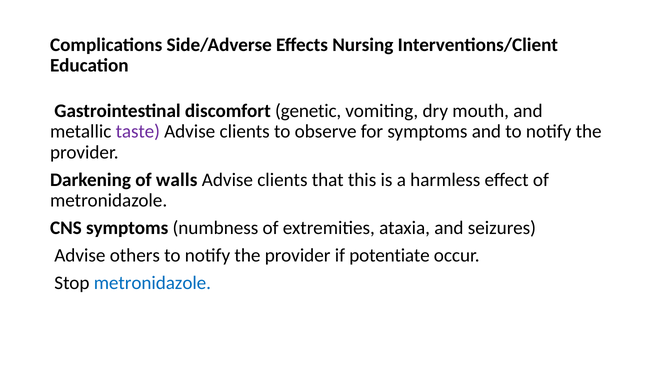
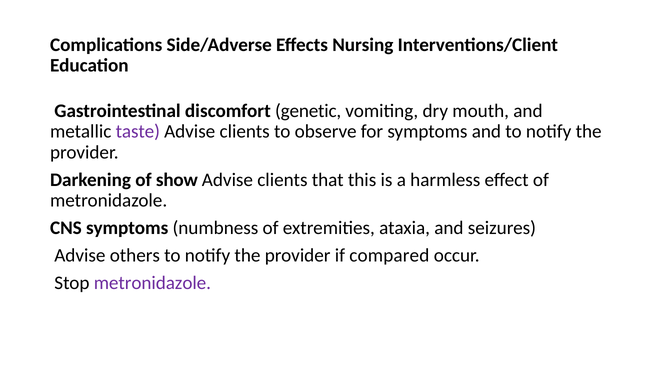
walls: walls -> show
potentiate: potentiate -> compared
metronidazole at (152, 283) colour: blue -> purple
